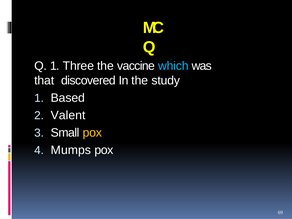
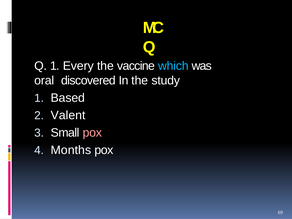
Three: Three -> Every
that: that -> oral
pox at (92, 133) colour: yellow -> pink
Mumps: Mumps -> Months
